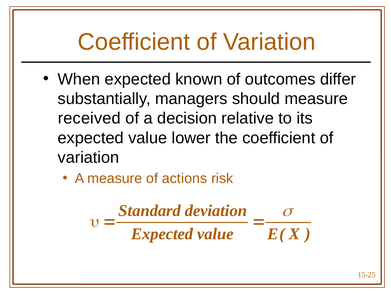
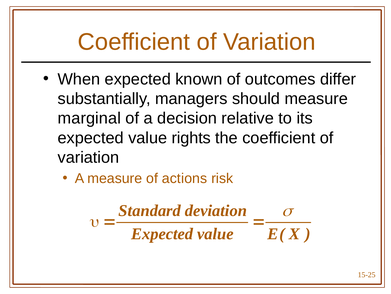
received: received -> marginal
lower: lower -> rights
